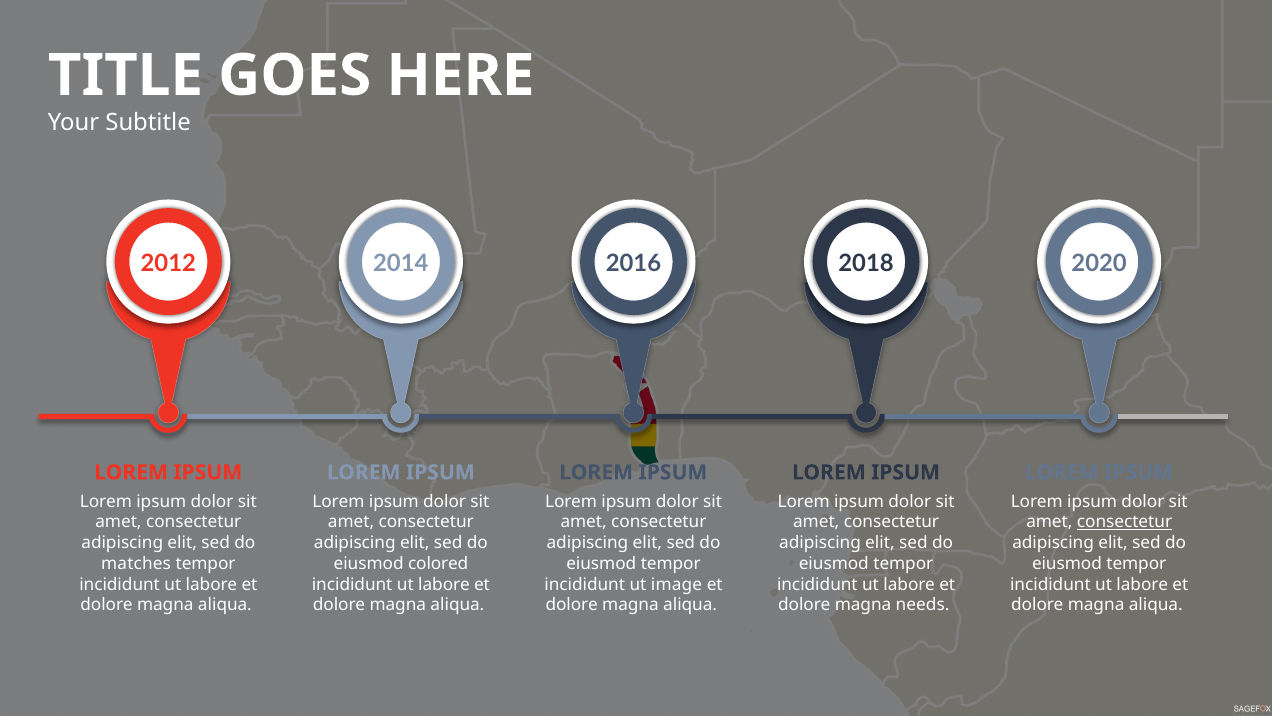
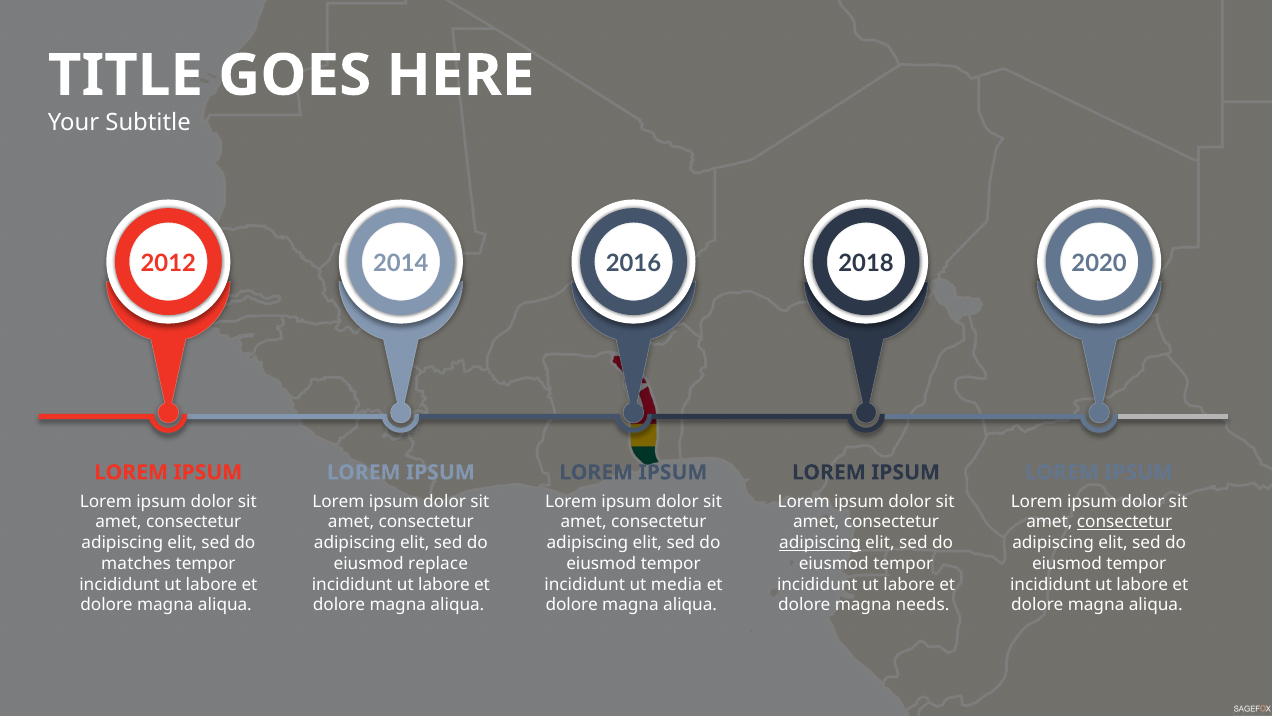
adipiscing at (820, 543) underline: none -> present
colored: colored -> replace
image: image -> media
